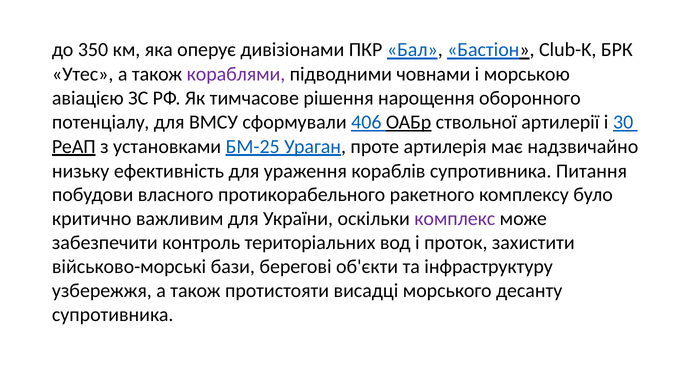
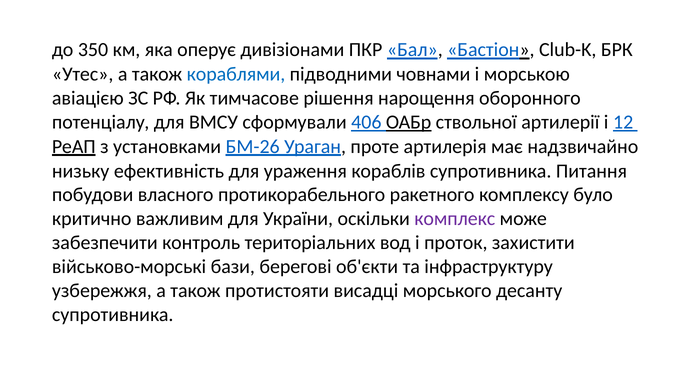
кораблями colour: purple -> blue
30: 30 -> 12
БМ-25: БМ-25 -> БМ-26
